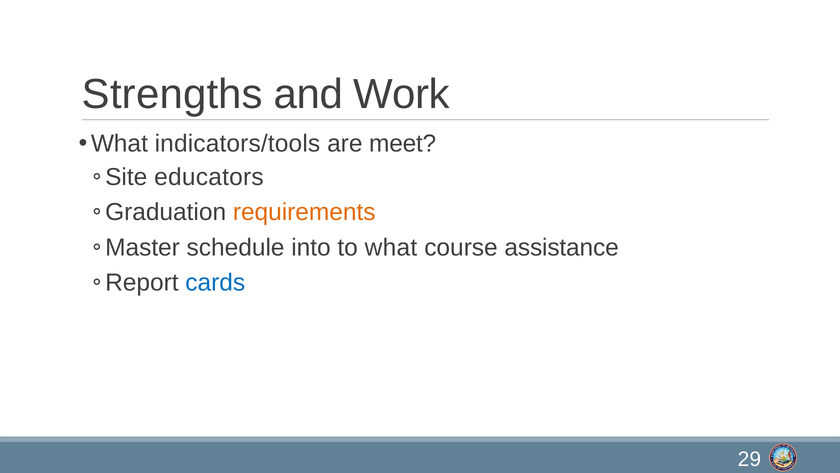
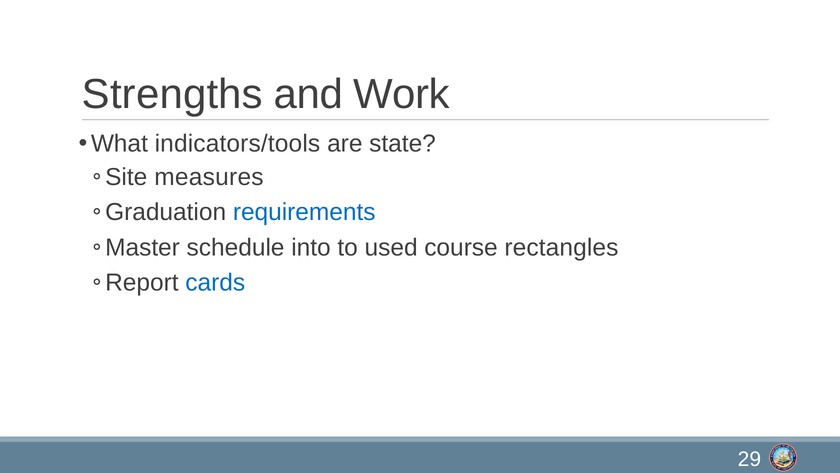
meet: meet -> state
educators: educators -> measures
requirements colour: orange -> blue
to what: what -> used
assistance: assistance -> rectangles
